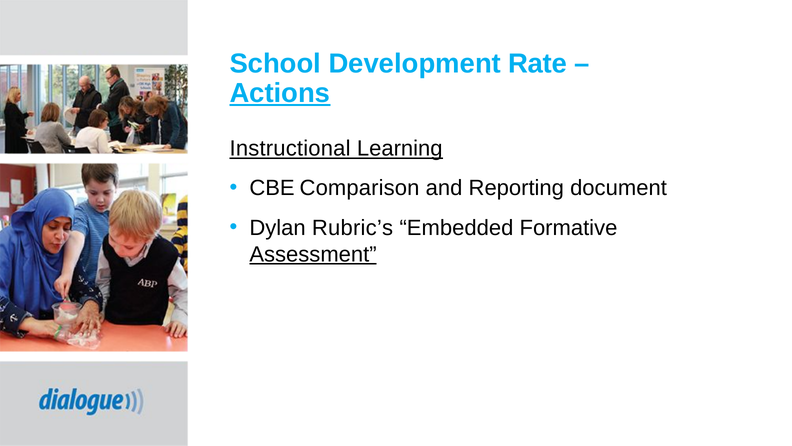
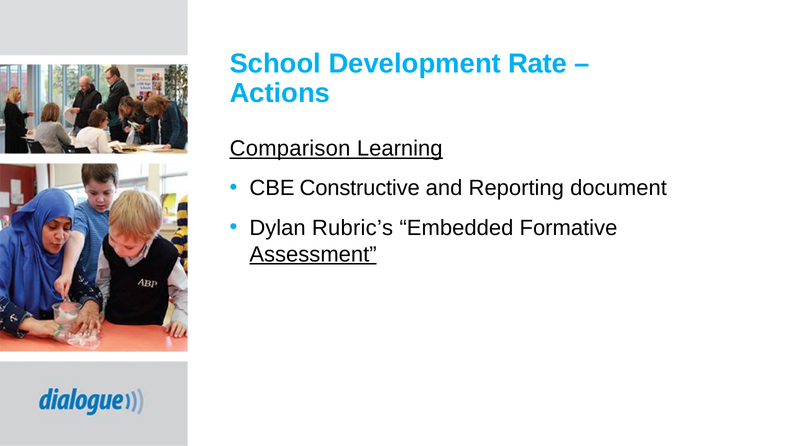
Actions underline: present -> none
Instructional: Instructional -> Comparison
Comparison: Comparison -> Constructive
